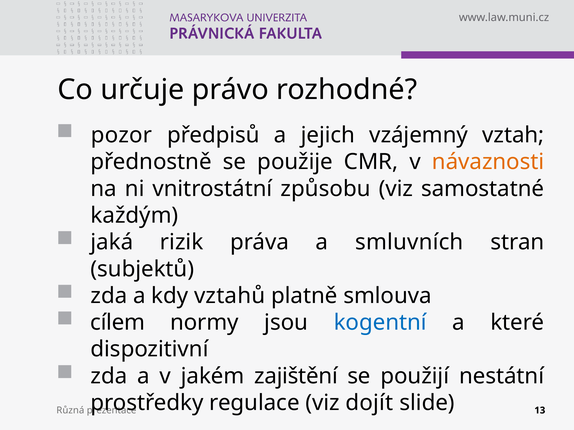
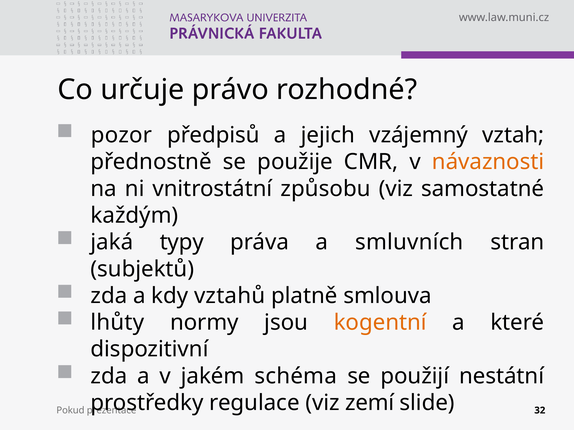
rizik: rizik -> typy
cílem: cílem -> lhůty
kogentní colour: blue -> orange
zajištění: zajištění -> schéma
dojít: dojít -> zemí
Různá: Různá -> Pokud
13: 13 -> 32
